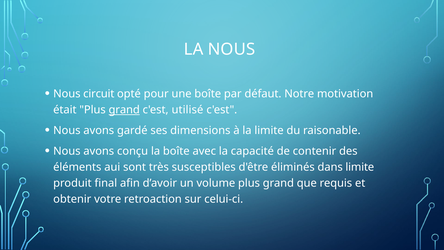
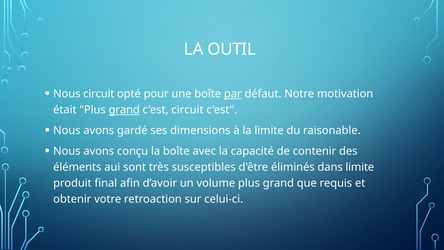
LA NOUS: NOUS -> OUTIL
par underline: none -> present
c'est utilisé: utilisé -> circuit
